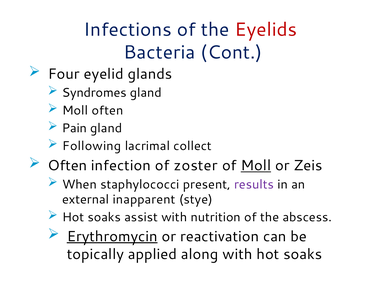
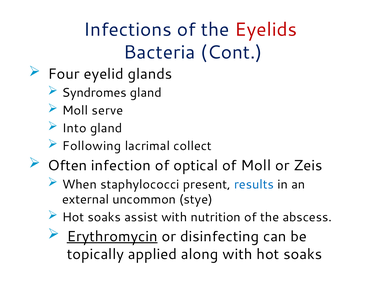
Moll often: often -> serve
Pain: Pain -> Into
zoster: zoster -> optical
Moll at (256, 166) underline: present -> none
results colour: purple -> blue
inapparent: inapparent -> uncommon
reactivation: reactivation -> disinfecting
